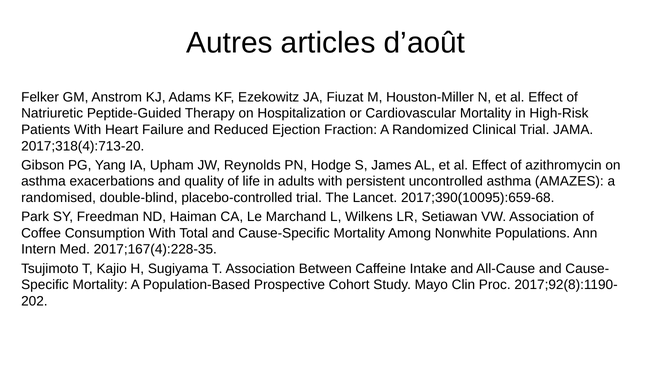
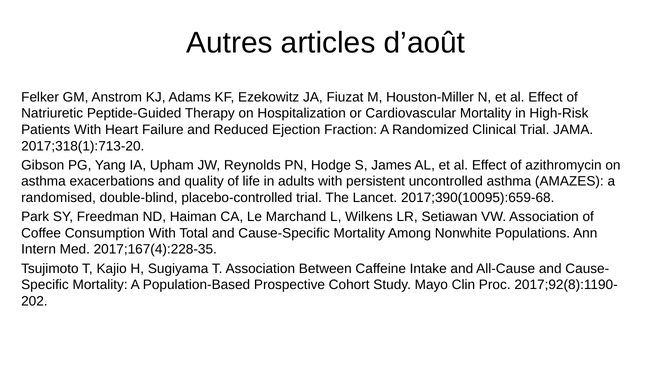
2017;318(4):713-20: 2017;318(4):713-20 -> 2017;318(1):713-20
